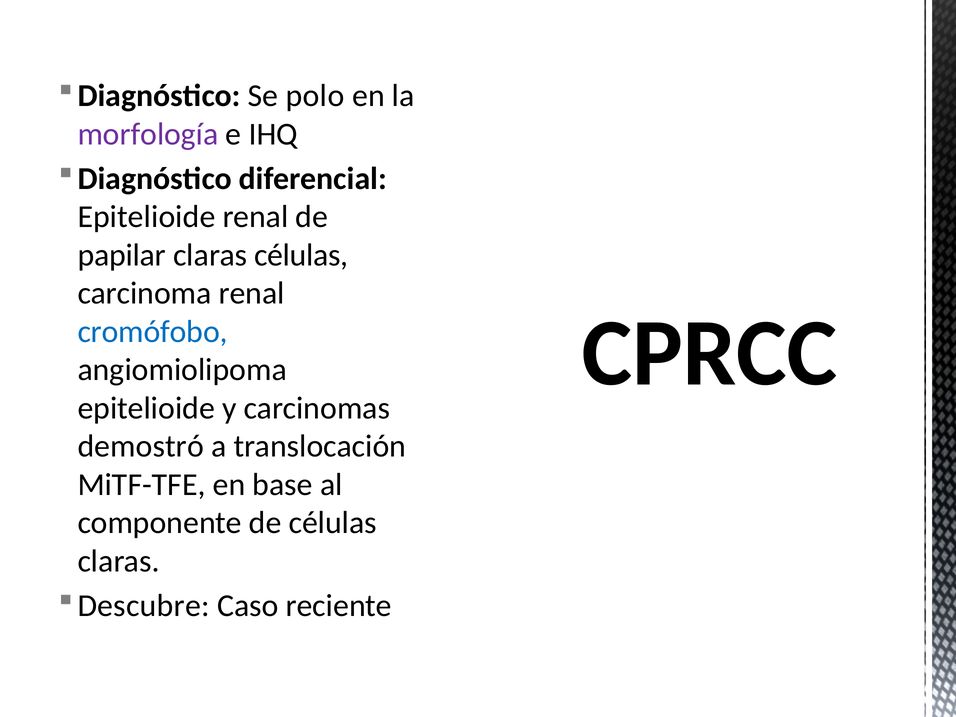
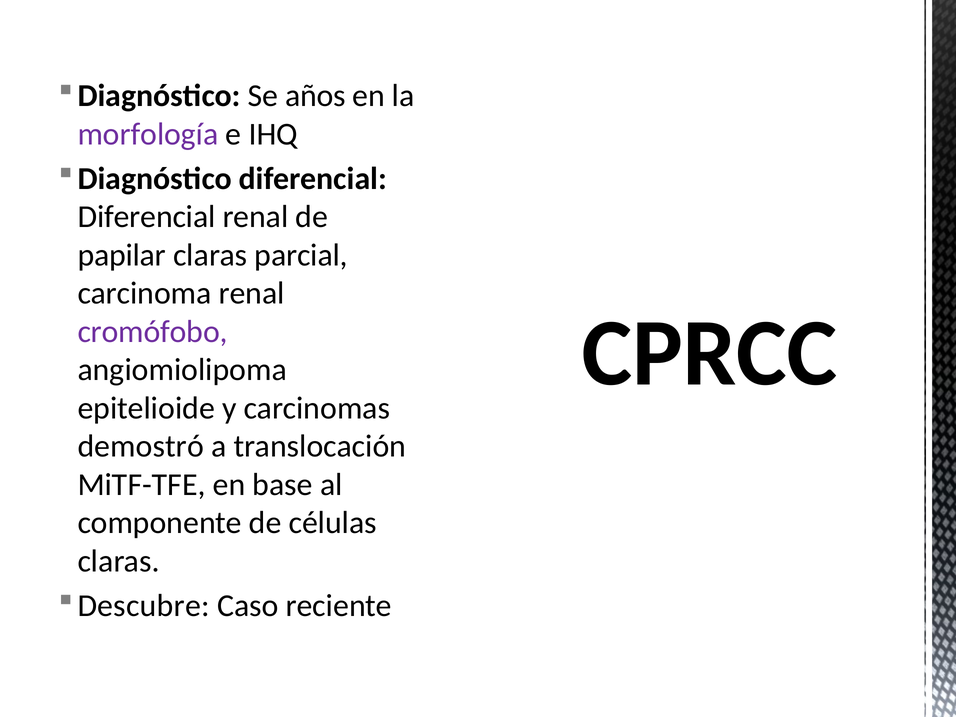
polo: polo -> años
Epitelioide at (146, 217): Epitelioide -> Diferencial
claras células: células -> parcial
cromófobo colour: blue -> purple
